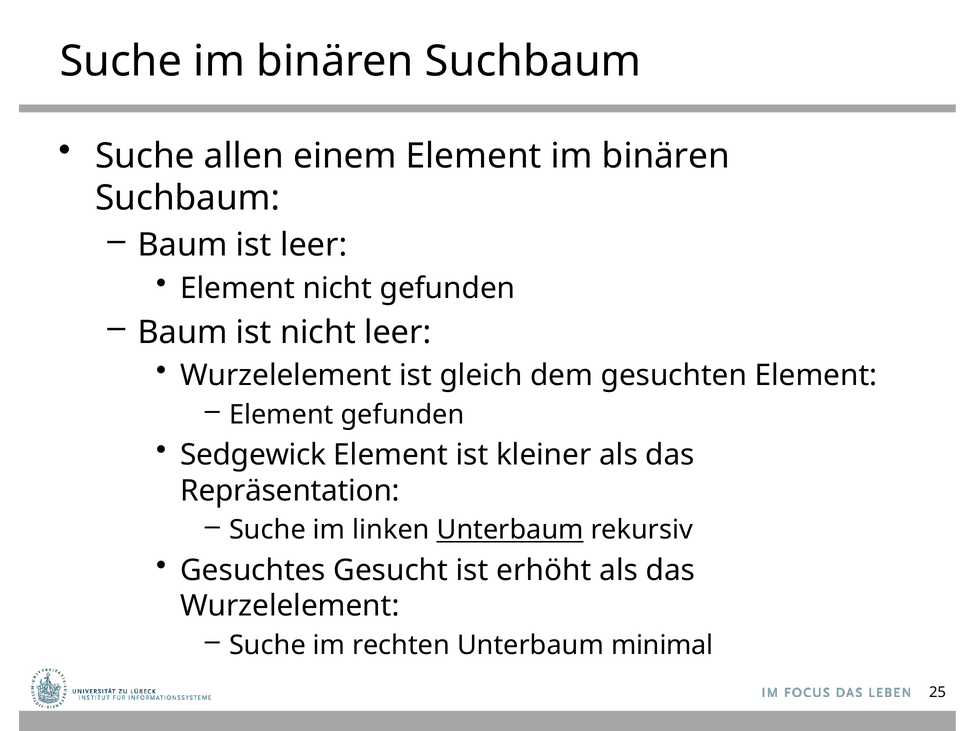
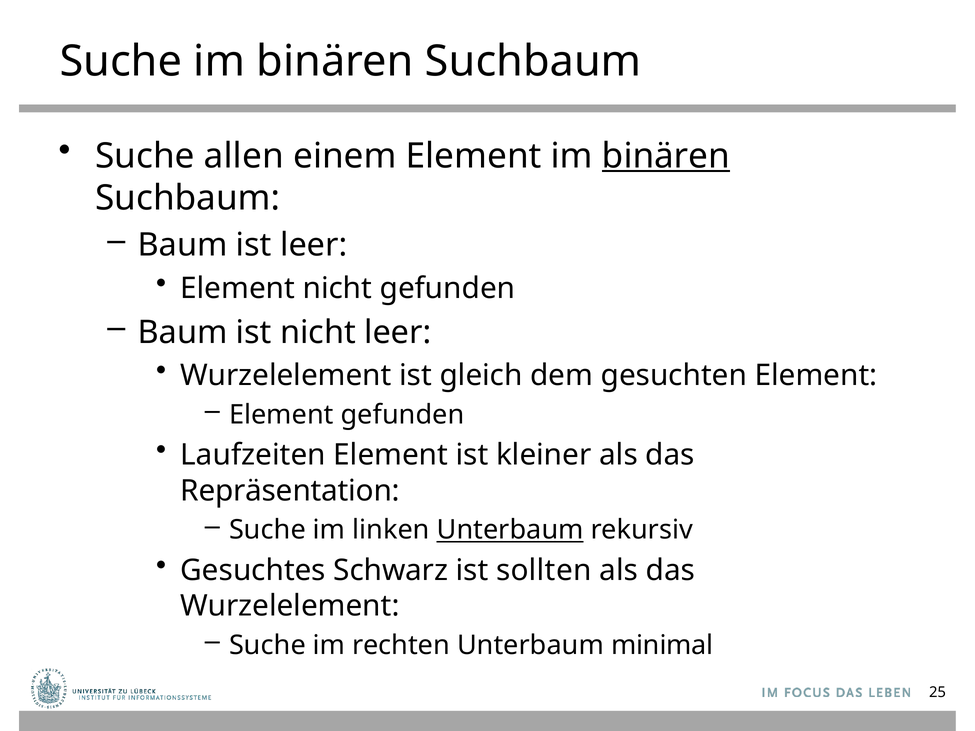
binären at (666, 156) underline: none -> present
Sedgewick: Sedgewick -> Laufzeiten
Gesucht: Gesucht -> Schwarz
erhöht: erhöht -> sollten
